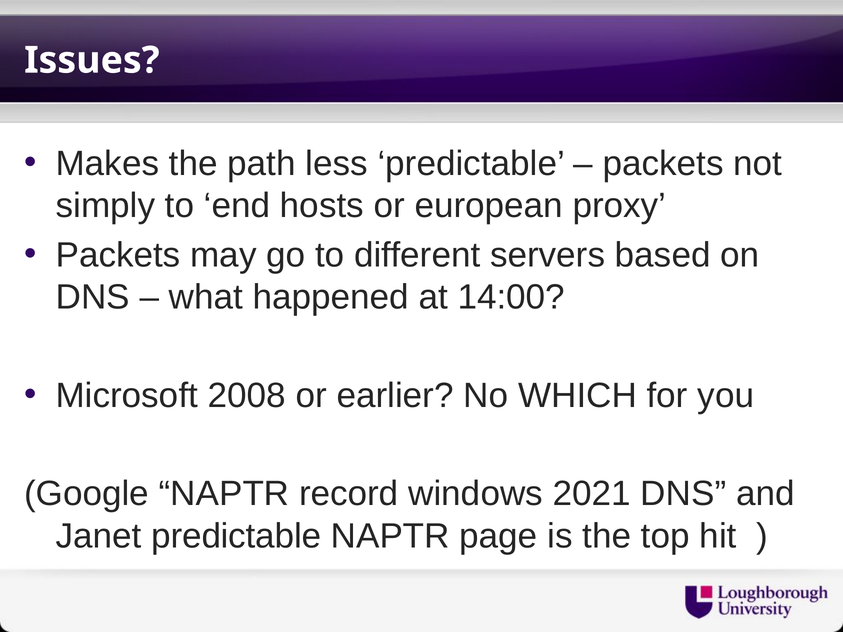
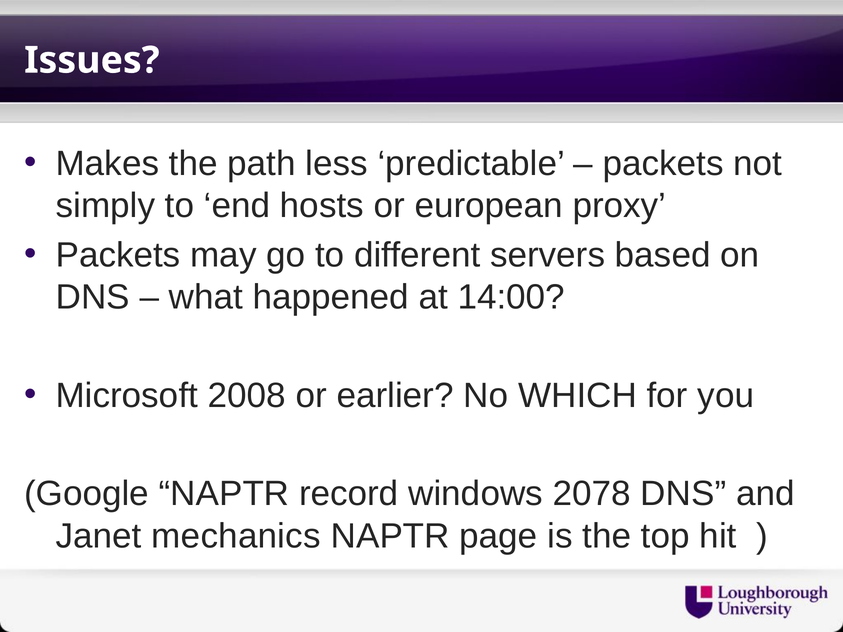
2021: 2021 -> 2078
Janet predictable: predictable -> mechanics
